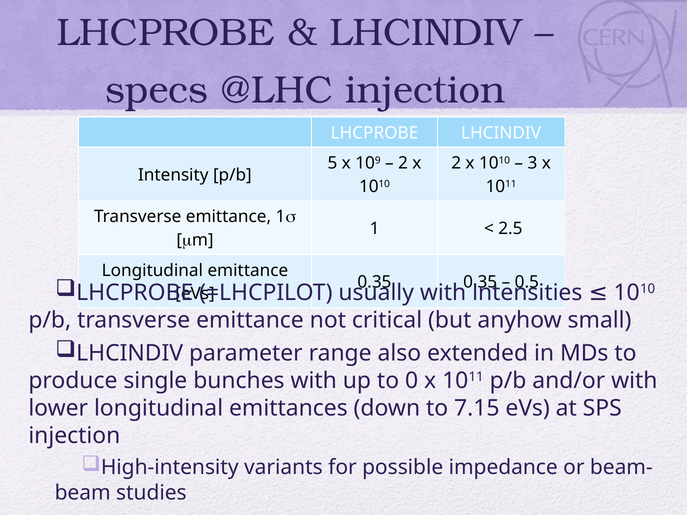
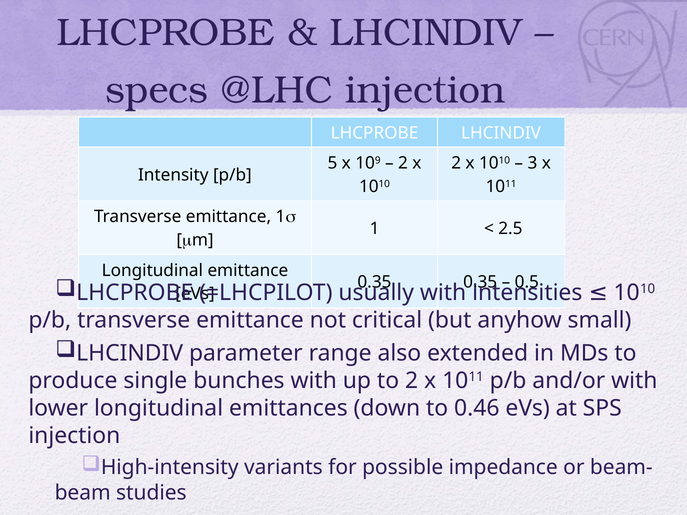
to 0: 0 -> 2
7.15: 7.15 -> 0.46
